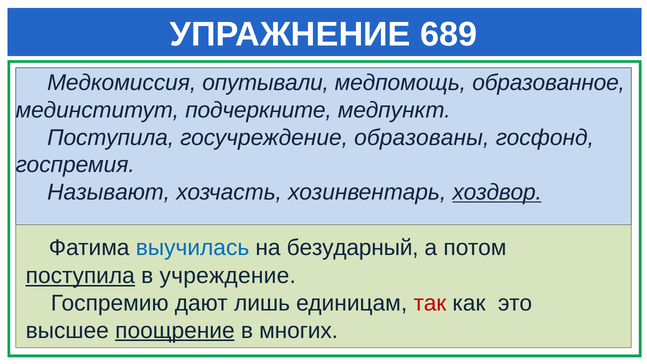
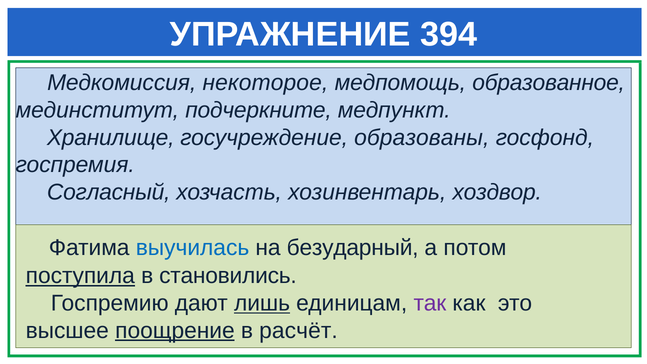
689: 689 -> 394
опутывали: опутывали -> некоторое
Поступила at (111, 138): Поступила -> Хранилище
Называют: Называют -> Согласный
хоздвор underline: present -> none
учреждение: учреждение -> становились
лишь underline: none -> present
так colour: red -> purple
многих: многих -> расчёт
